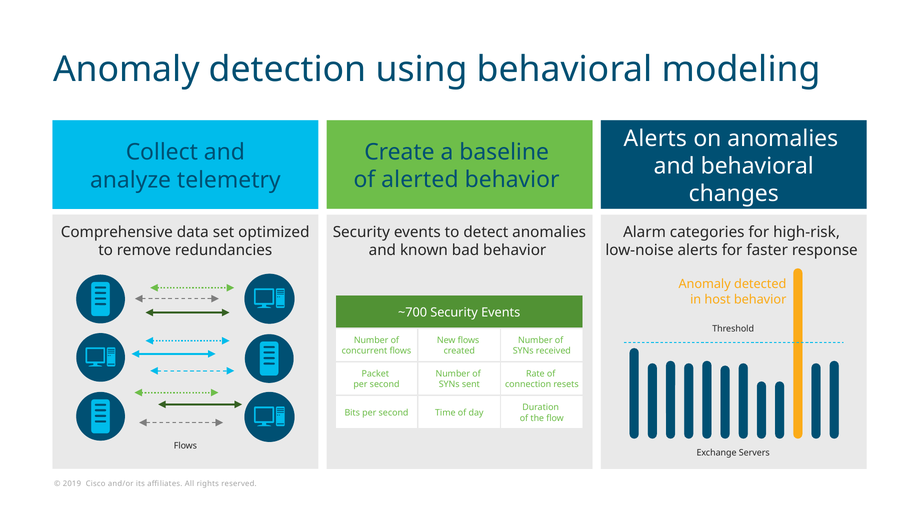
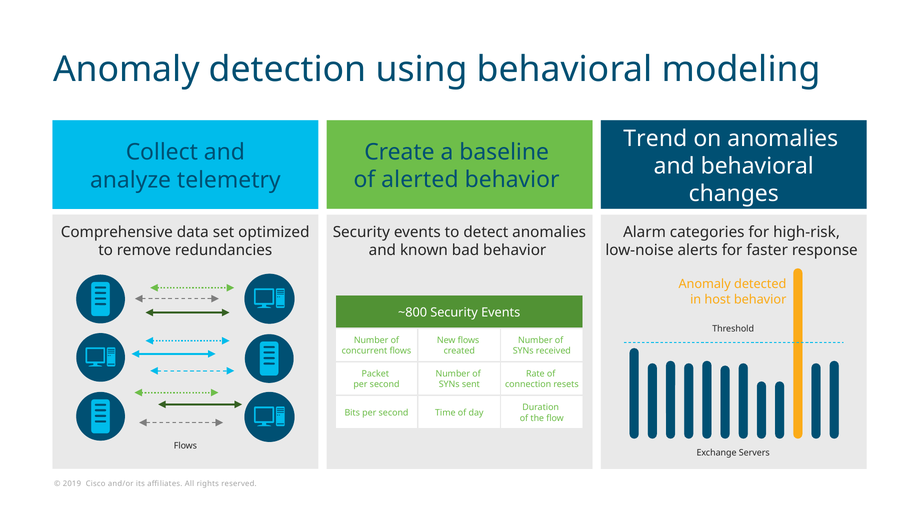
Alerts at (655, 138): Alerts -> Trend
~700: ~700 -> ~800
